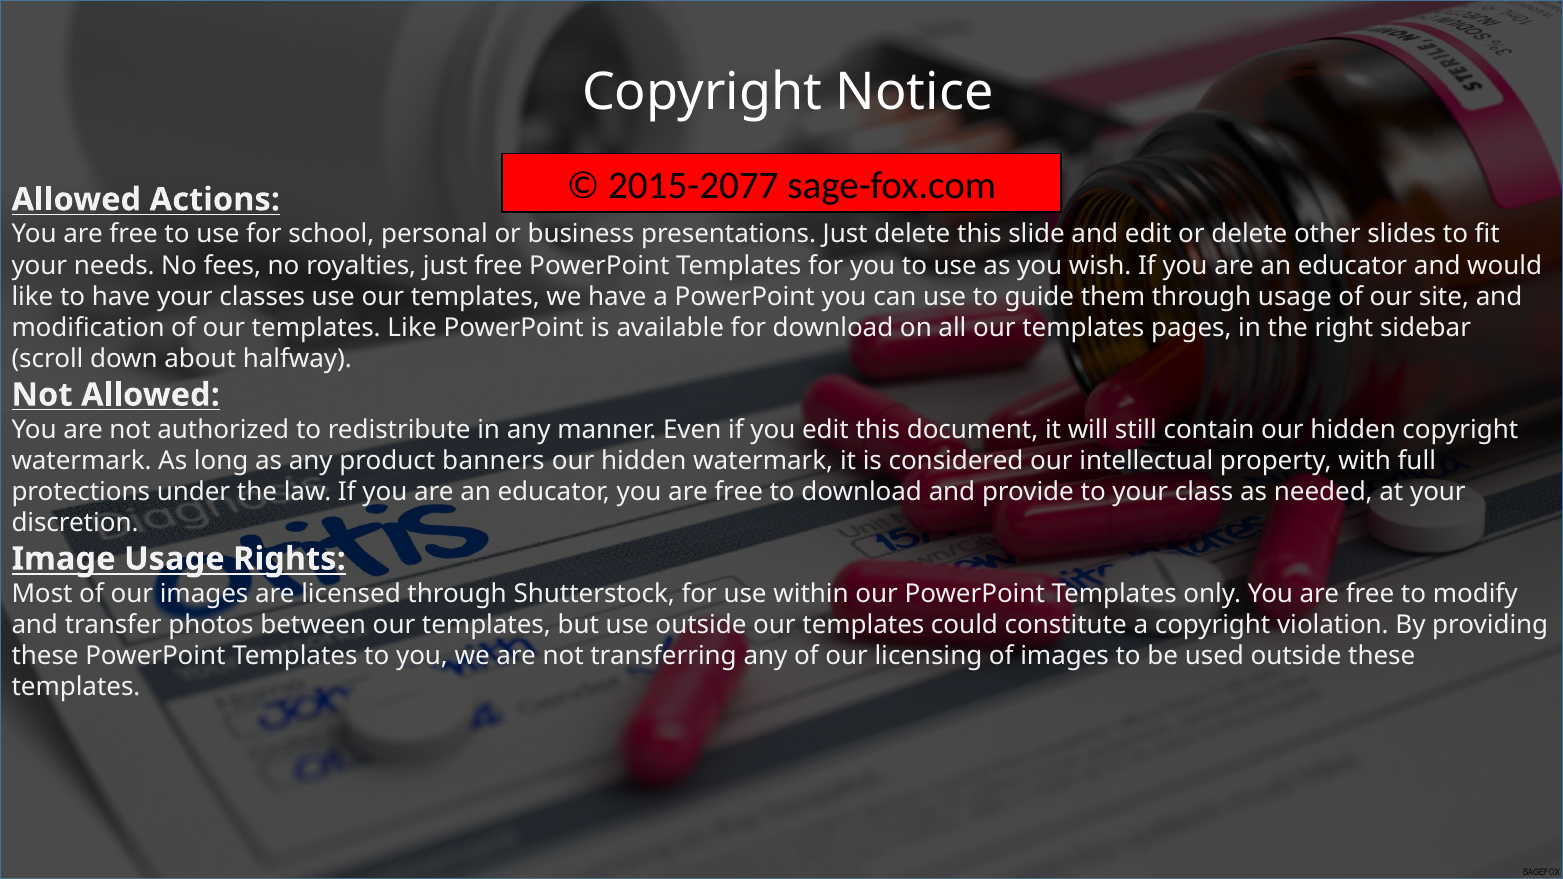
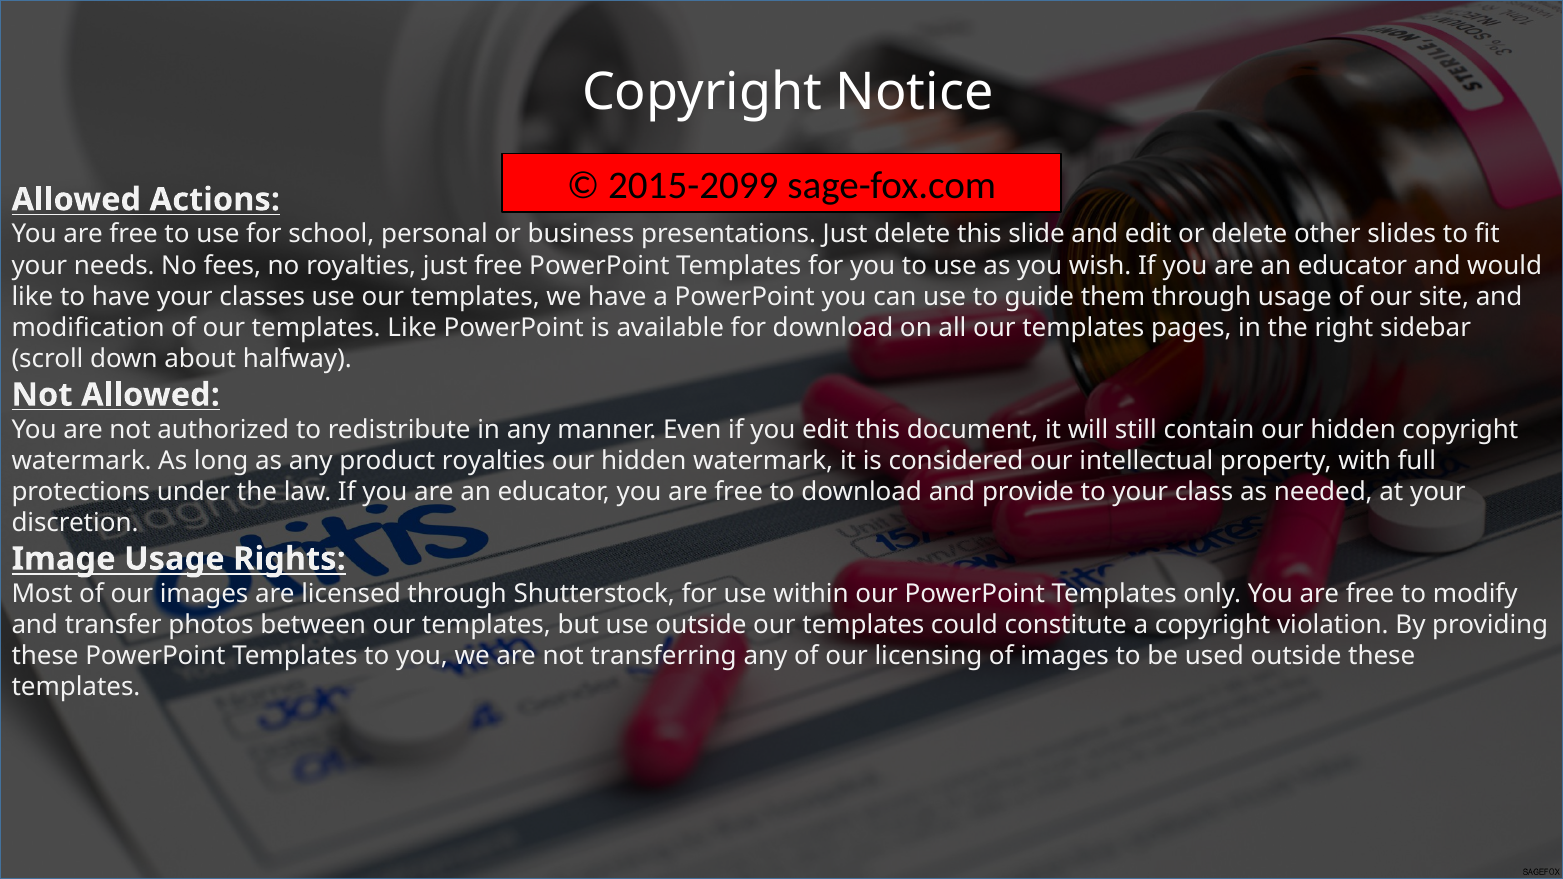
2015-2077: 2015-2077 -> 2015-2099
product banners: banners -> royalties
